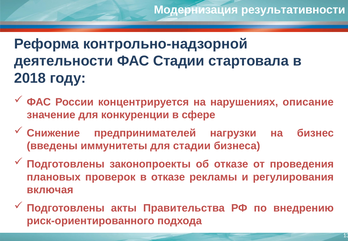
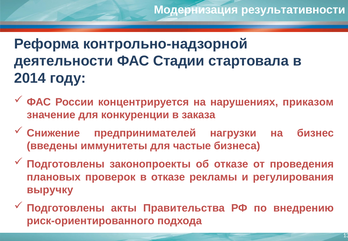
2018: 2018 -> 2014
описание: описание -> приказом
сфере: сфере -> заказа
для стадии: стадии -> частые
включая: включая -> выручку
